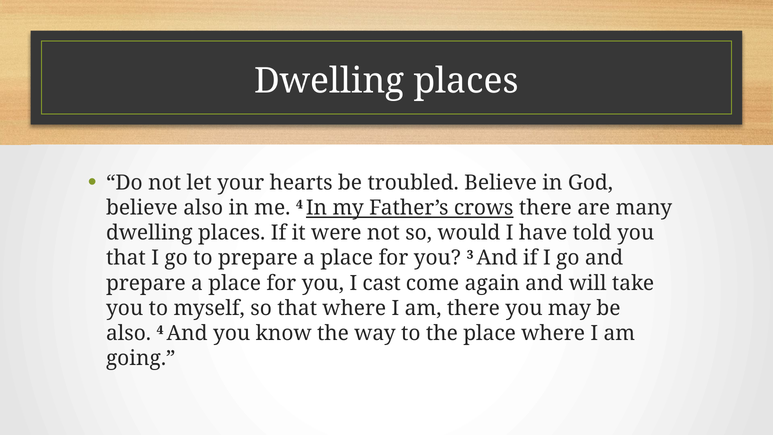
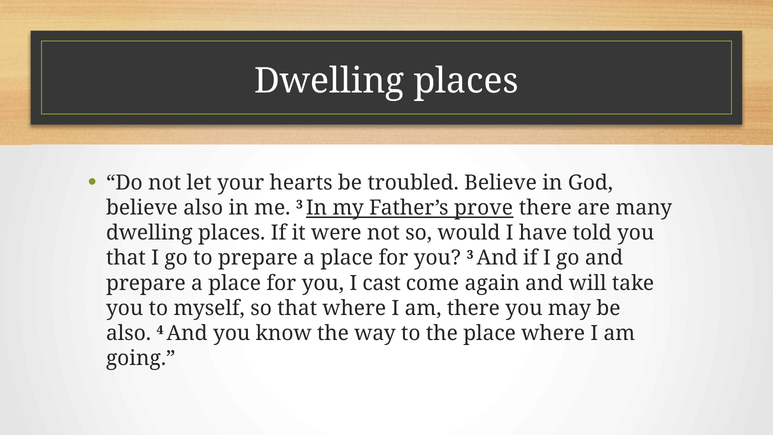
me 4: 4 -> 3
crows: crows -> prove
